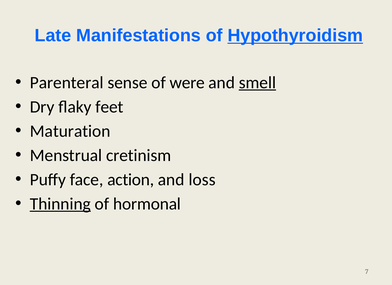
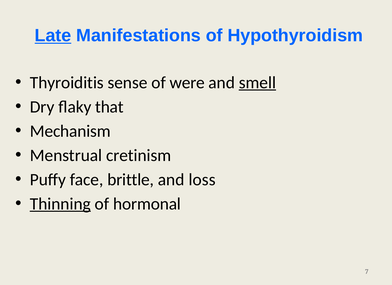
Late underline: none -> present
Hypothyroidism underline: present -> none
Parenteral: Parenteral -> Thyroiditis
feet: feet -> that
Maturation: Maturation -> Mechanism
action: action -> brittle
